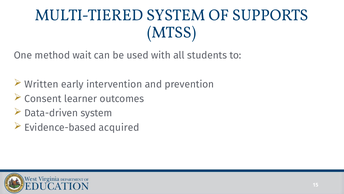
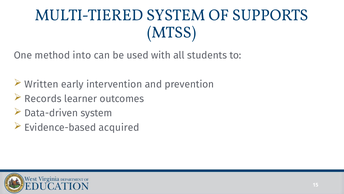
wait: wait -> into
Consent: Consent -> Records
